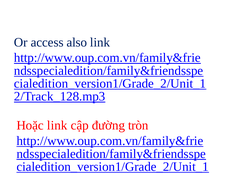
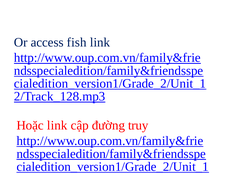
also: also -> fish
tròn: tròn -> truy
